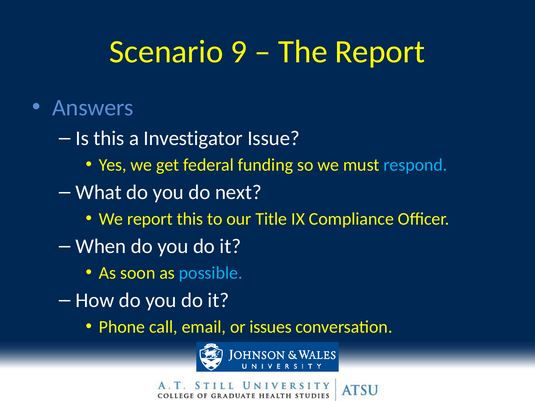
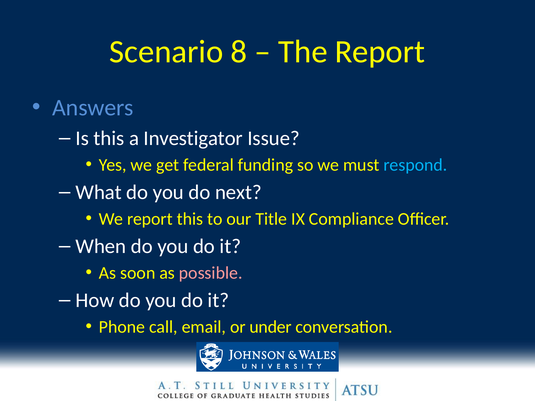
9: 9 -> 8
possible colour: light blue -> pink
issues: issues -> under
